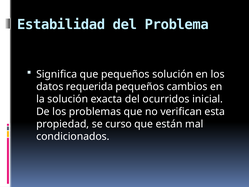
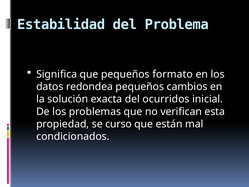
pequeños solución: solución -> formato
requerida: requerida -> redondea
